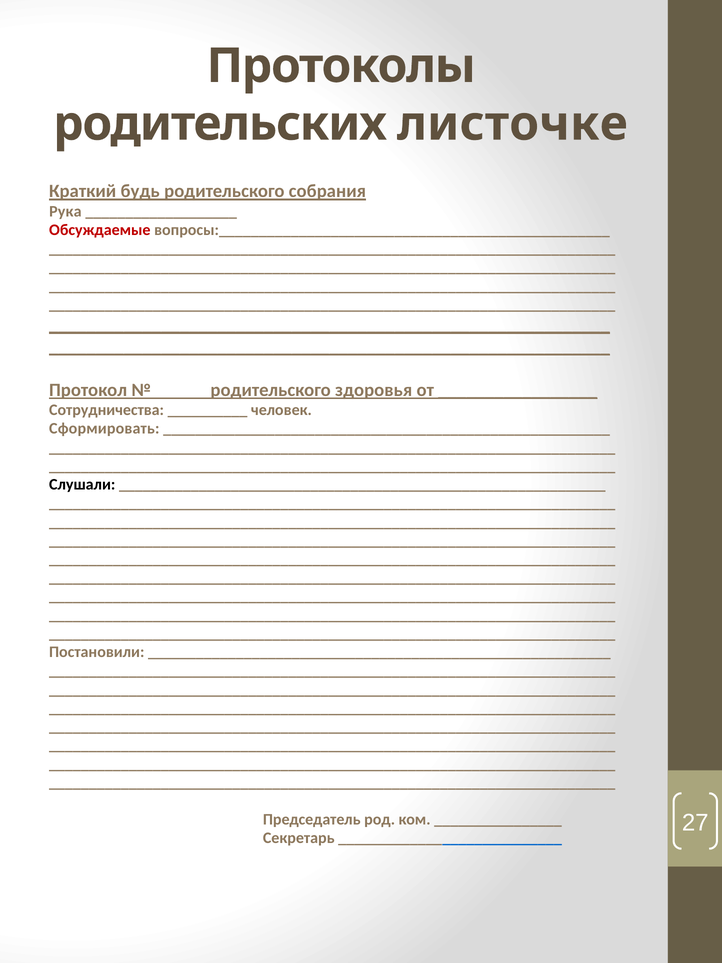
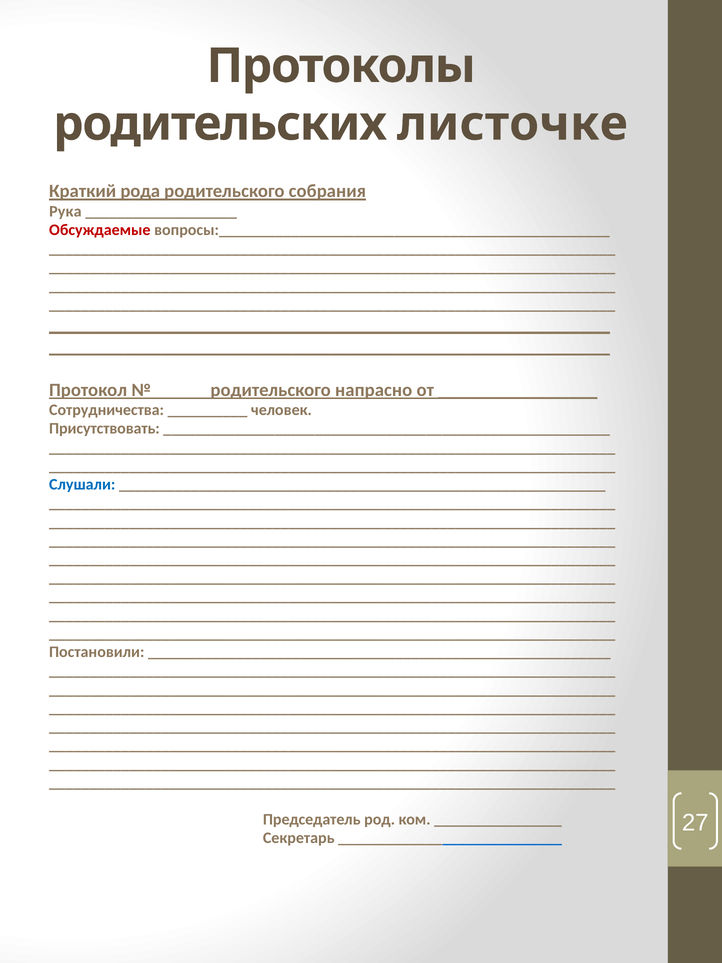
будь: будь -> рода
здоровья: здоровья -> напрасно
Сформировать: Сформировать -> Присутствовать
Слушали colour: black -> blue
